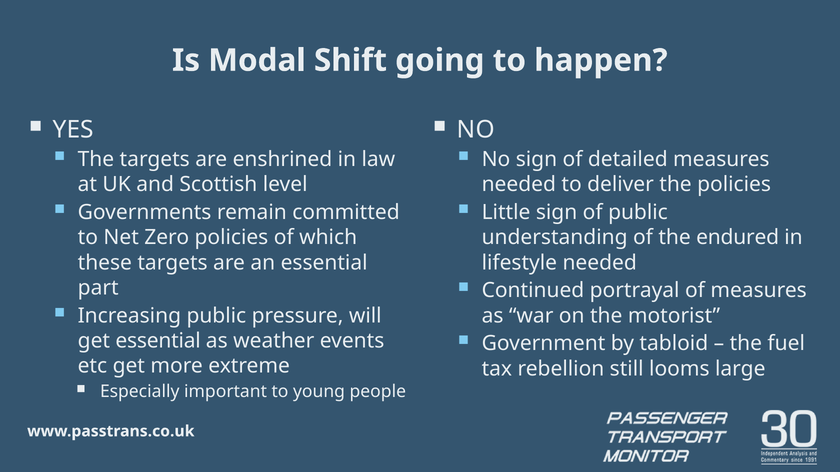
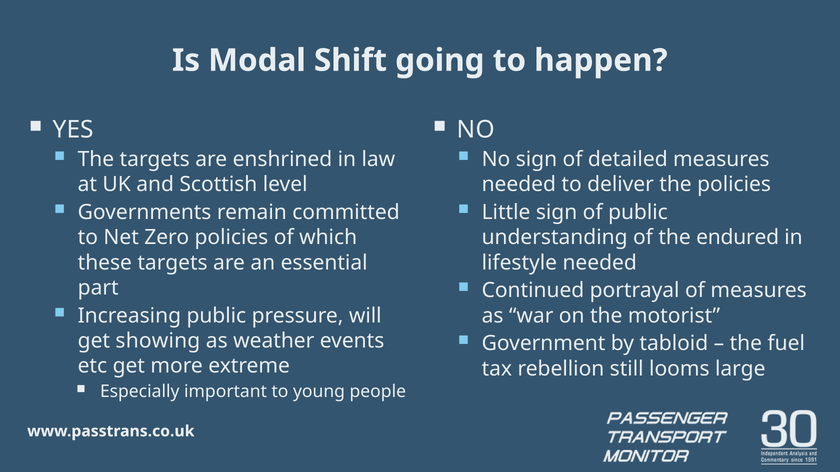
get essential: essential -> showing
